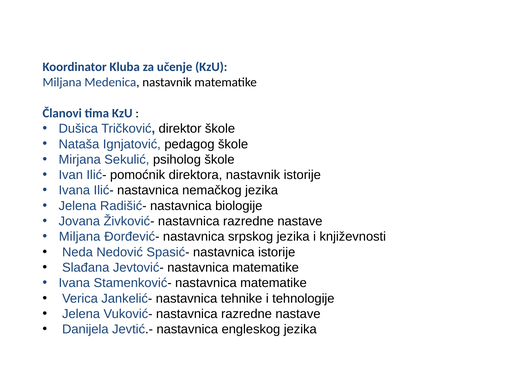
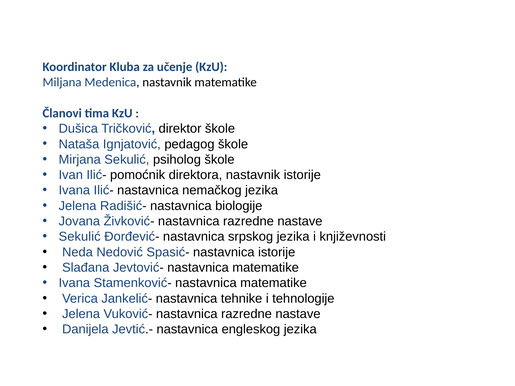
Miljana at (80, 237): Miljana -> Sekulić
